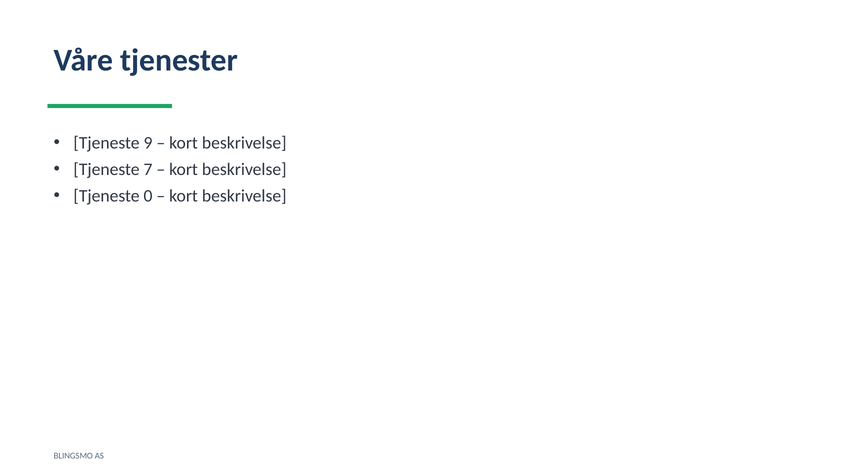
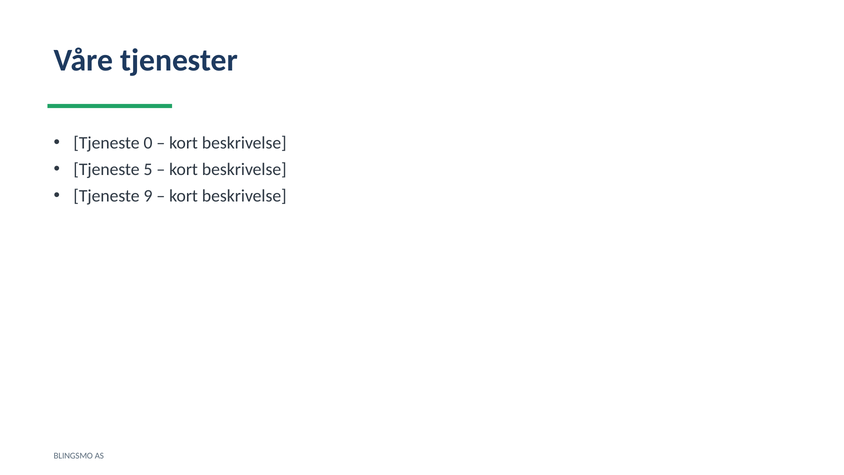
9: 9 -> 0
7: 7 -> 5
0: 0 -> 9
